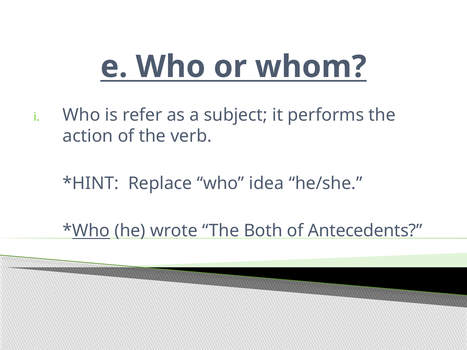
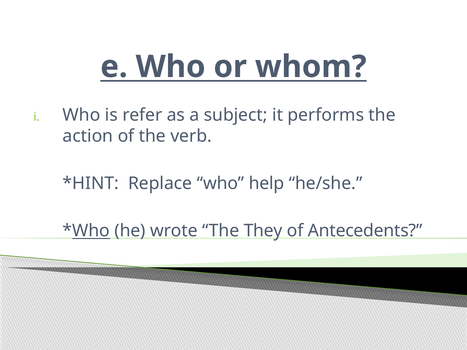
idea: idea -> help
Both: Both -> They
